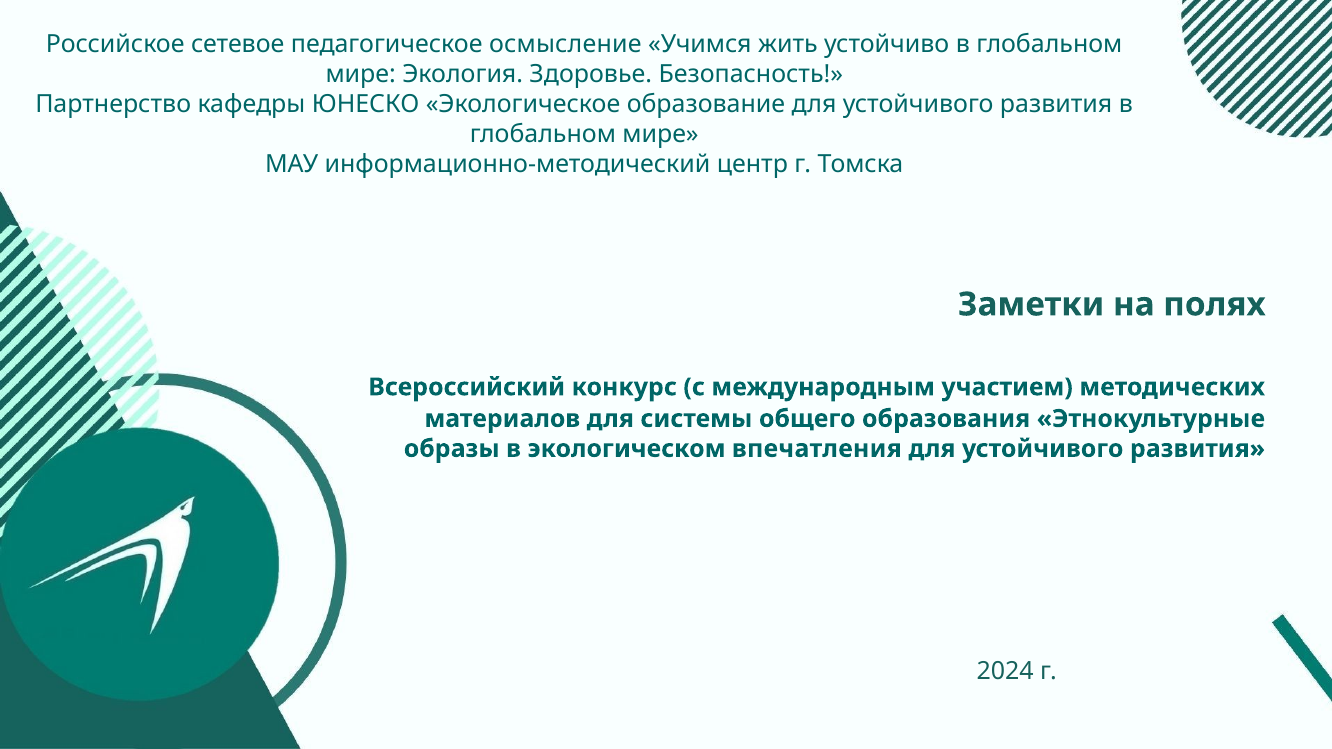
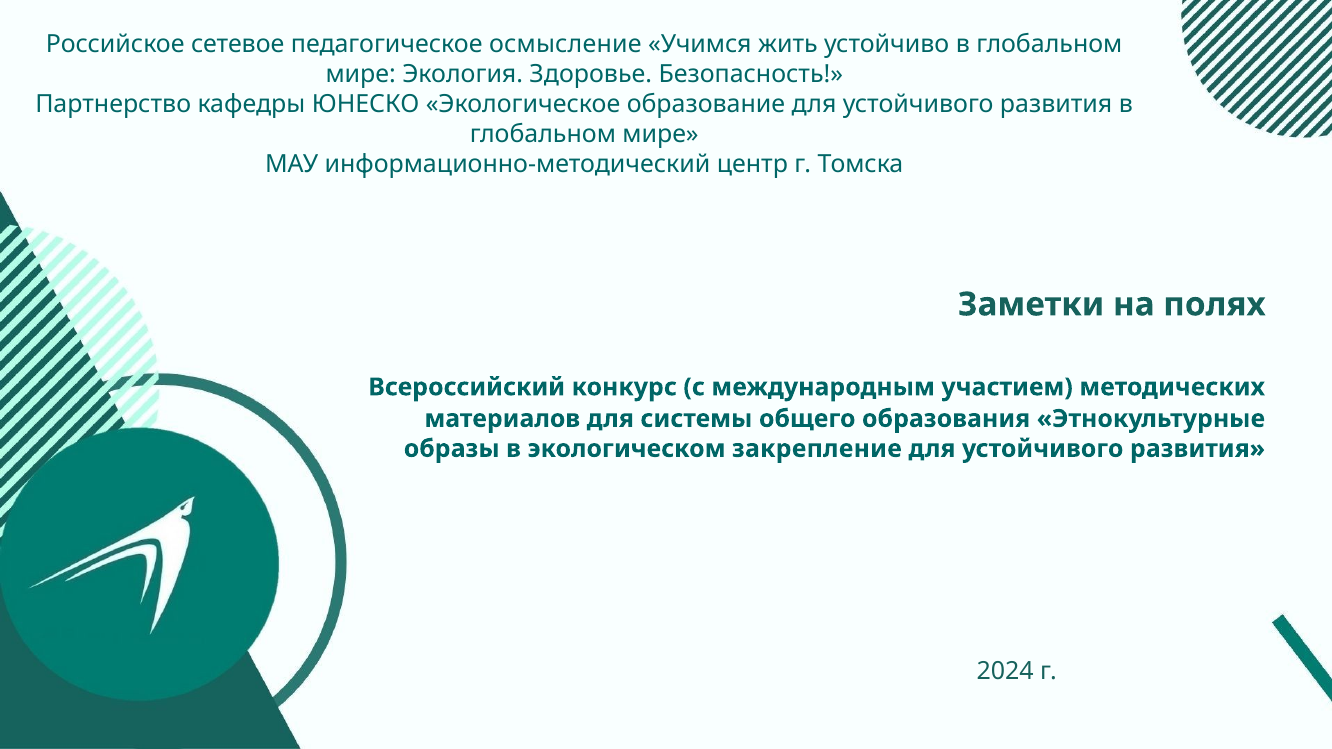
впечатления: впечатления -> закрепление
